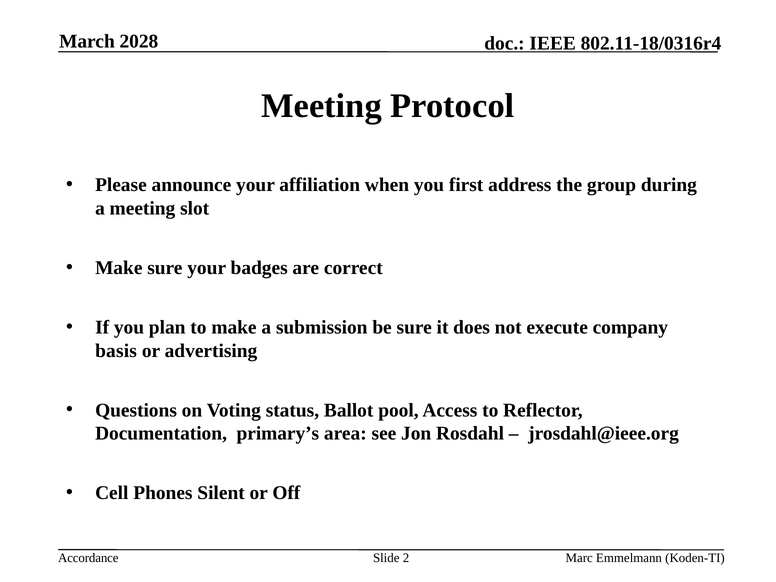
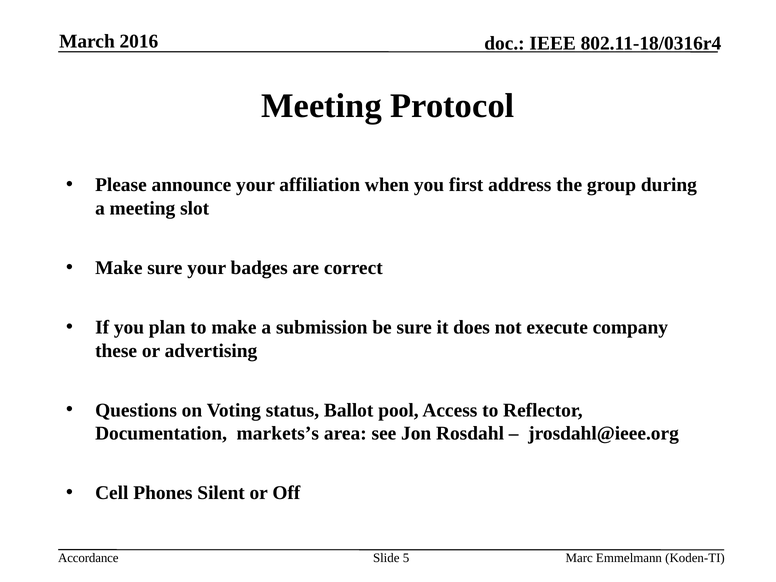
2028: 2028 -> 2016
basis: basis -> these
primary’s: primary’s -> markets’s
2: 2 -> 5
